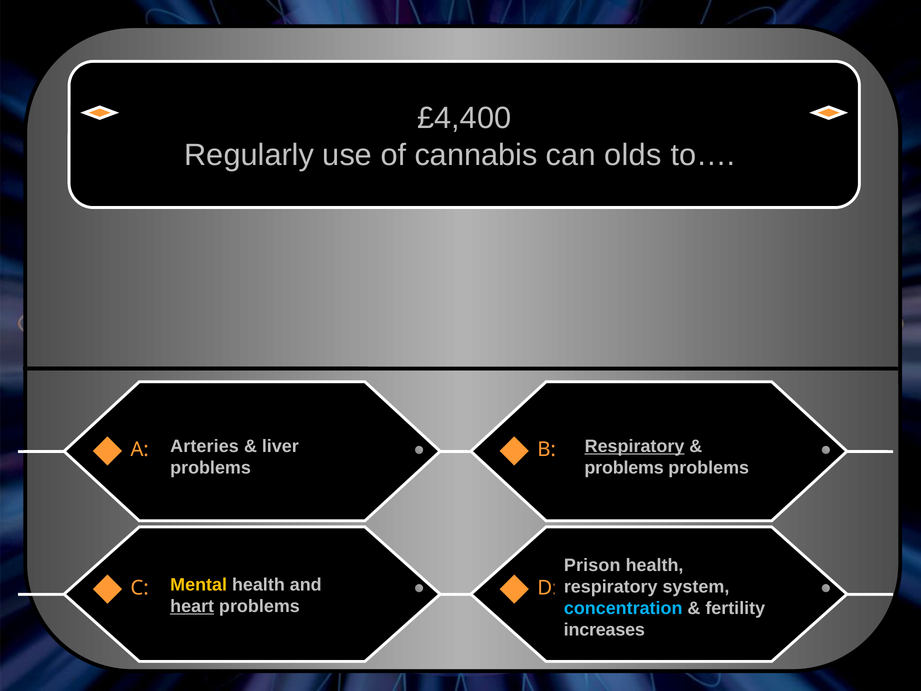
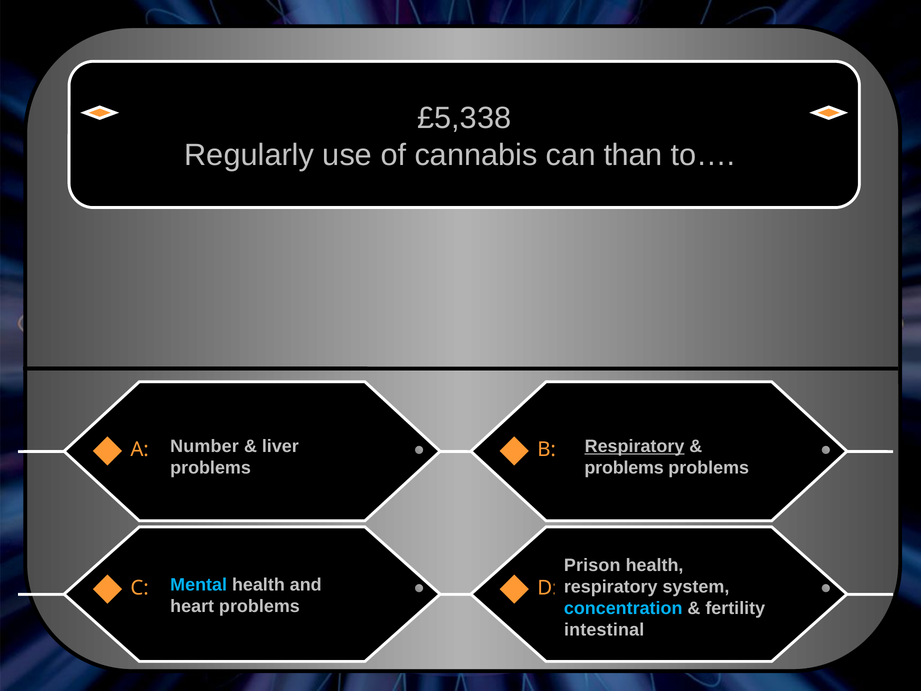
£4,400: £4,400 -> £5,338
olds: olds -> than
Arteries: Arteries -> Number
Mental colour: yellow -> light blue
heart underline: present -> none
increases: increases -> intestinal
